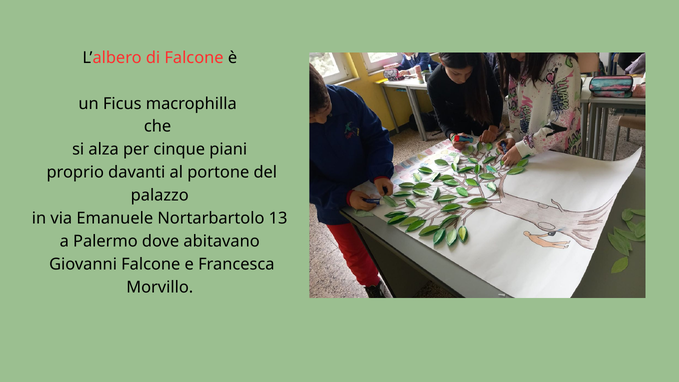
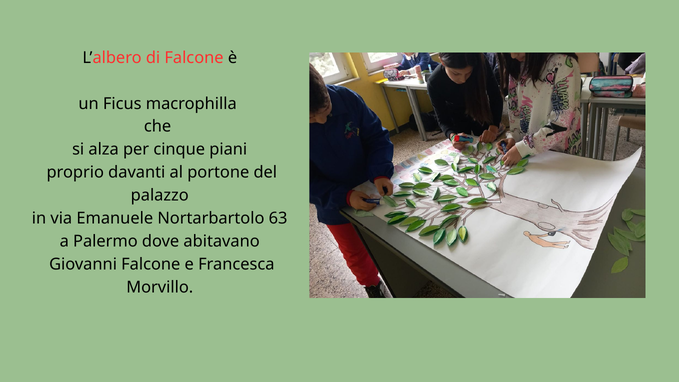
13: 13 -> 63
